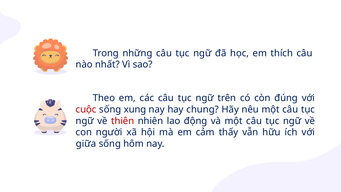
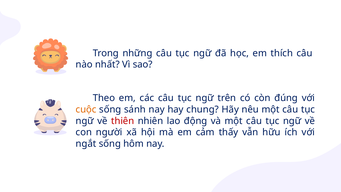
cuộc colour: red -> orange
xung: xung -> sánh
giữa: giữa -> ngắt
